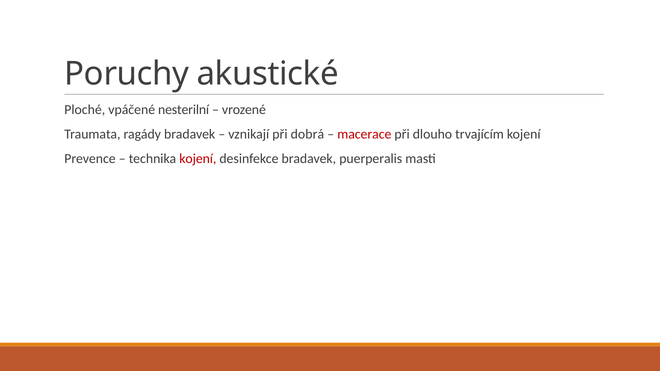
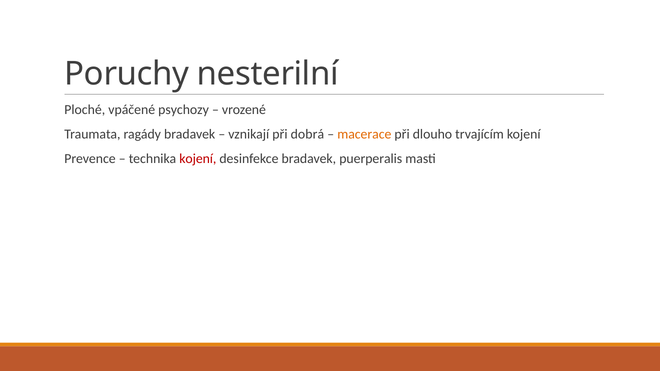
akustické: akustické -> nesterilní
nesterilní: nesterilní -> psychozy
macerace colour: red -> orange
